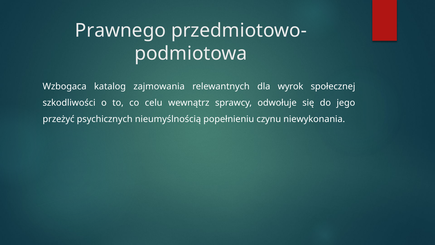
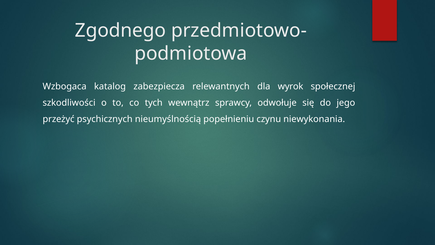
Prawnego: Prawnego -> Zgodnego
zajmowania: zajmowania -> zabezpiecza
celu: celu -> tych
